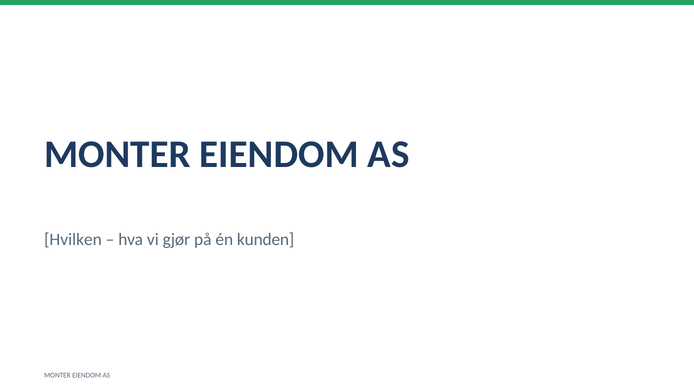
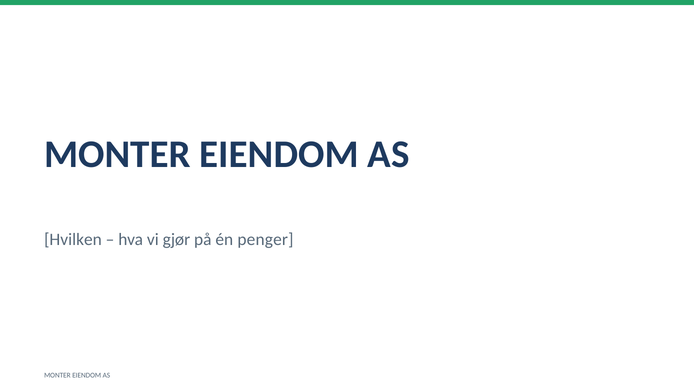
kunden: kunden -> penger
